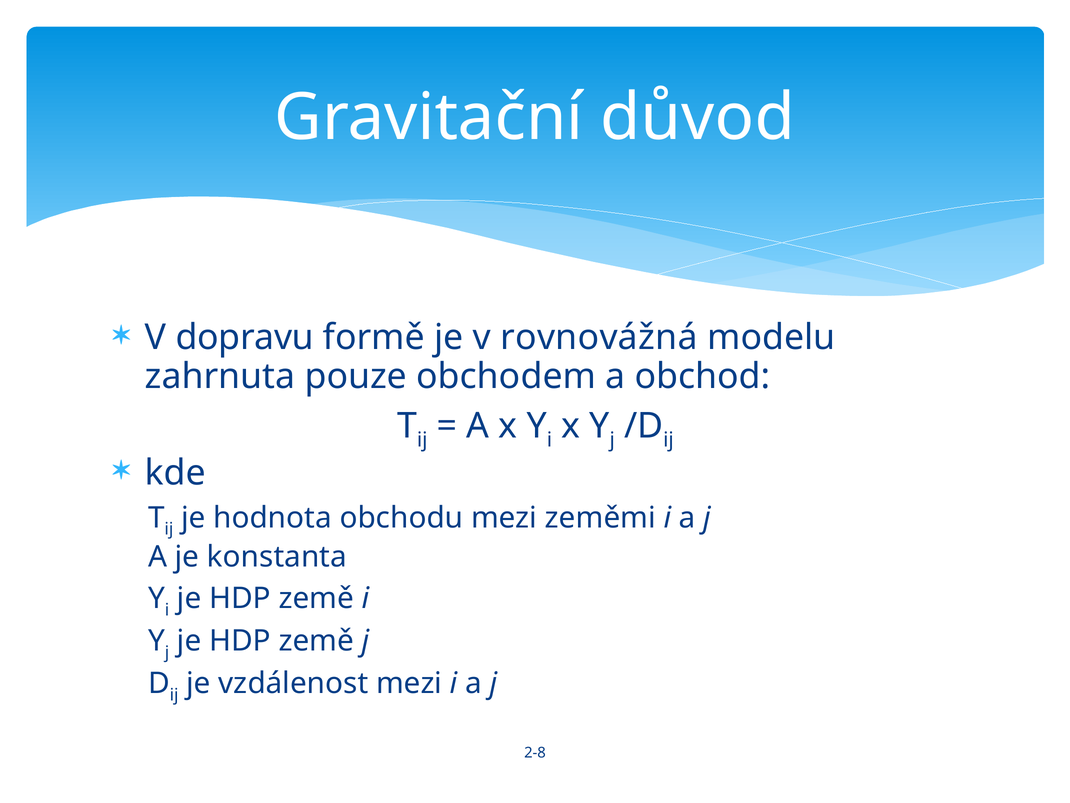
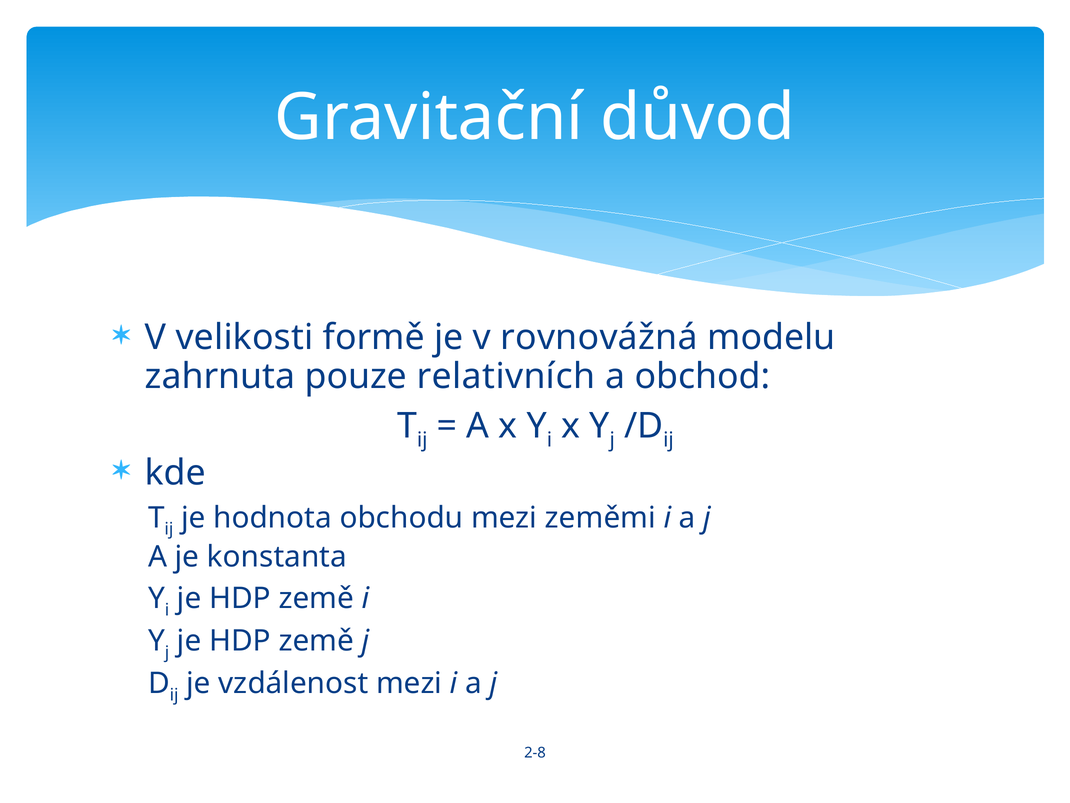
dopravu: dopravu -> velikosti
obchodem: obchodem -> relativních
